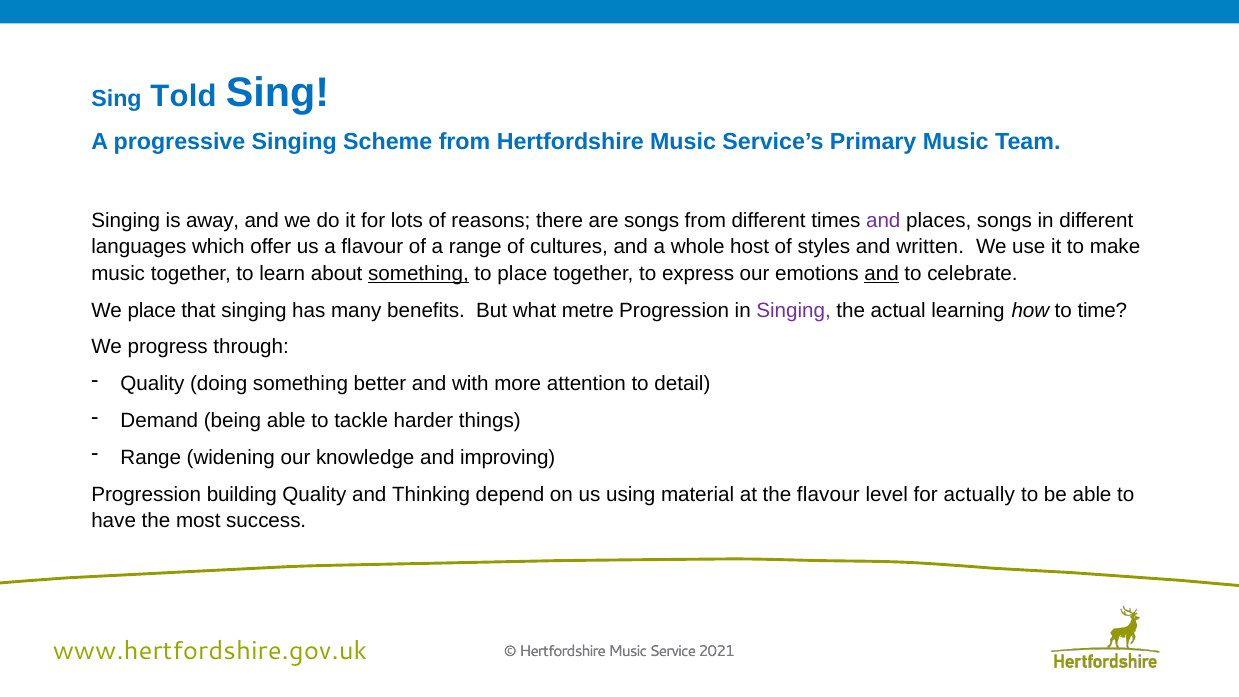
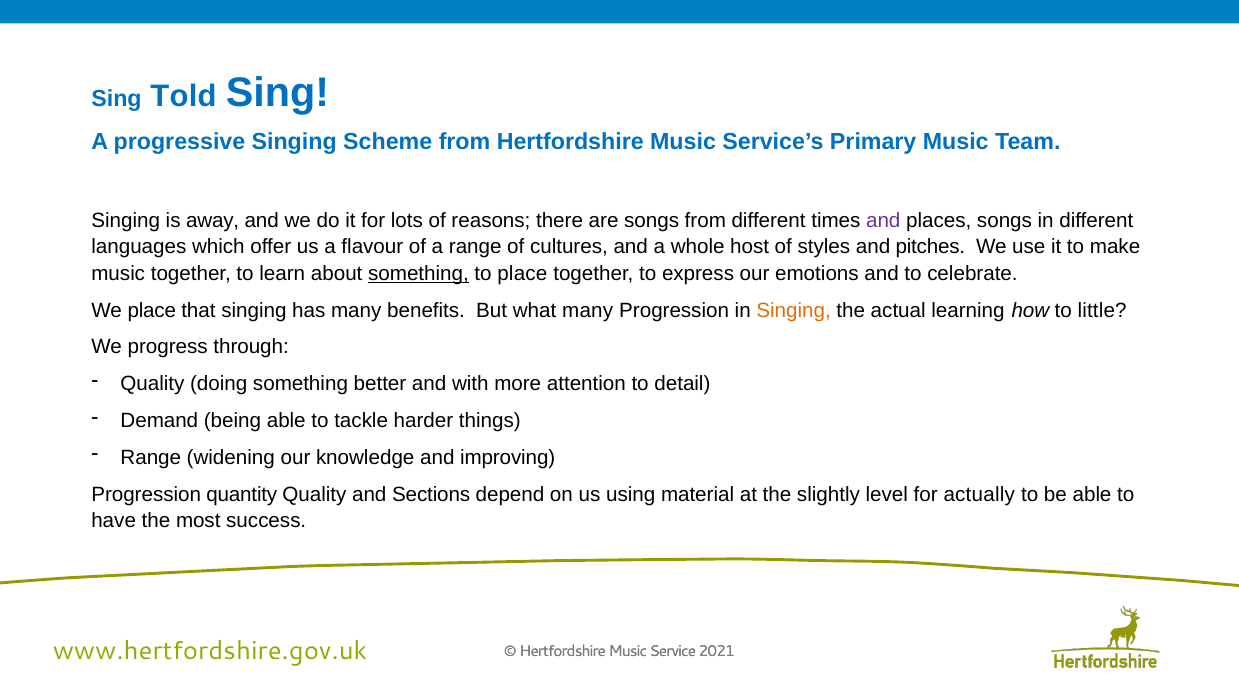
written: written -> pitches
and at (882, 274) underline: present -> none
what metre: metre -> many
Singing at (794, 310) colour: purple -> orange
time: time -> little
building: building -> quantity
Thinking: Thinking -> Sections
the flavour: flavour -> slightly
